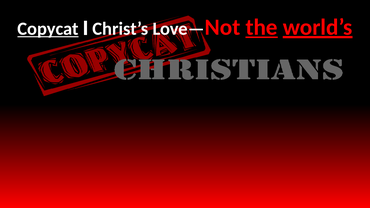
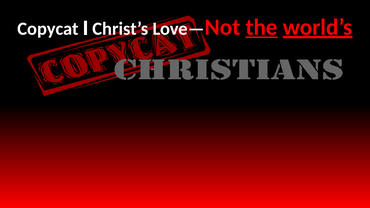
Copycat underline: present -> none
